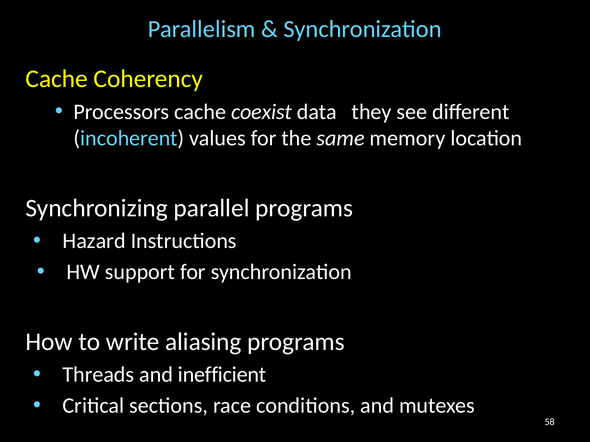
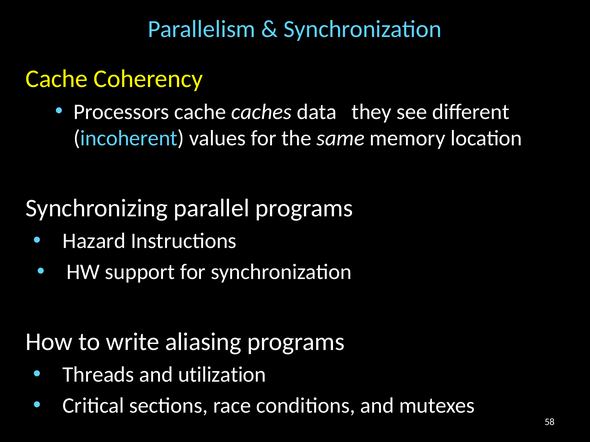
coexist: coexist -> caches
inefficient: inefficient -> utilization
